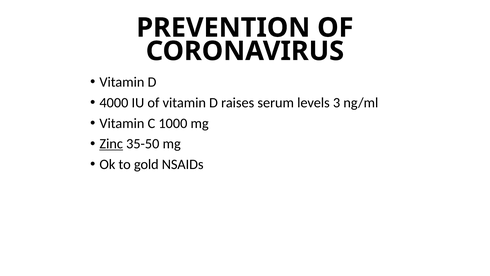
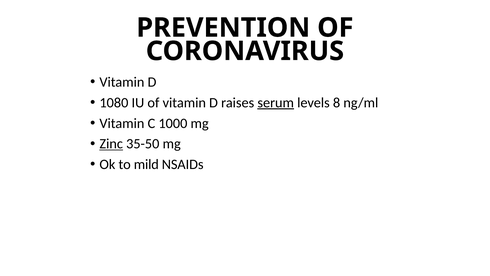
4000: 4000 -> 1080
serum underline: none -> present
3: 3 -> 8
gold: gold -> mild
